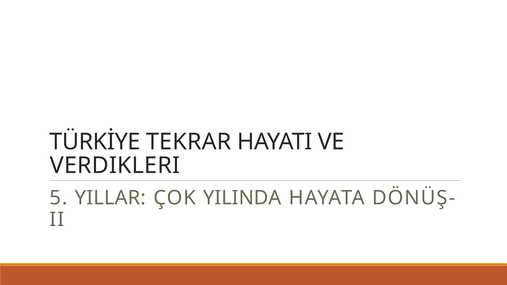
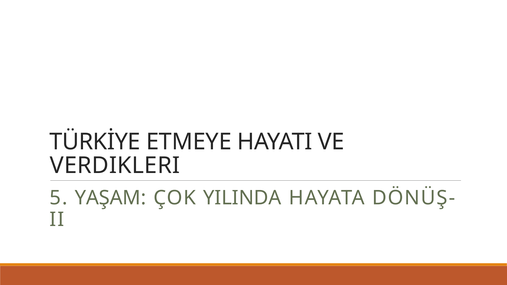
TEKRAR: TEKRAR -> ETMEYE
YILLAR: YILLAR -> YAŞAM
